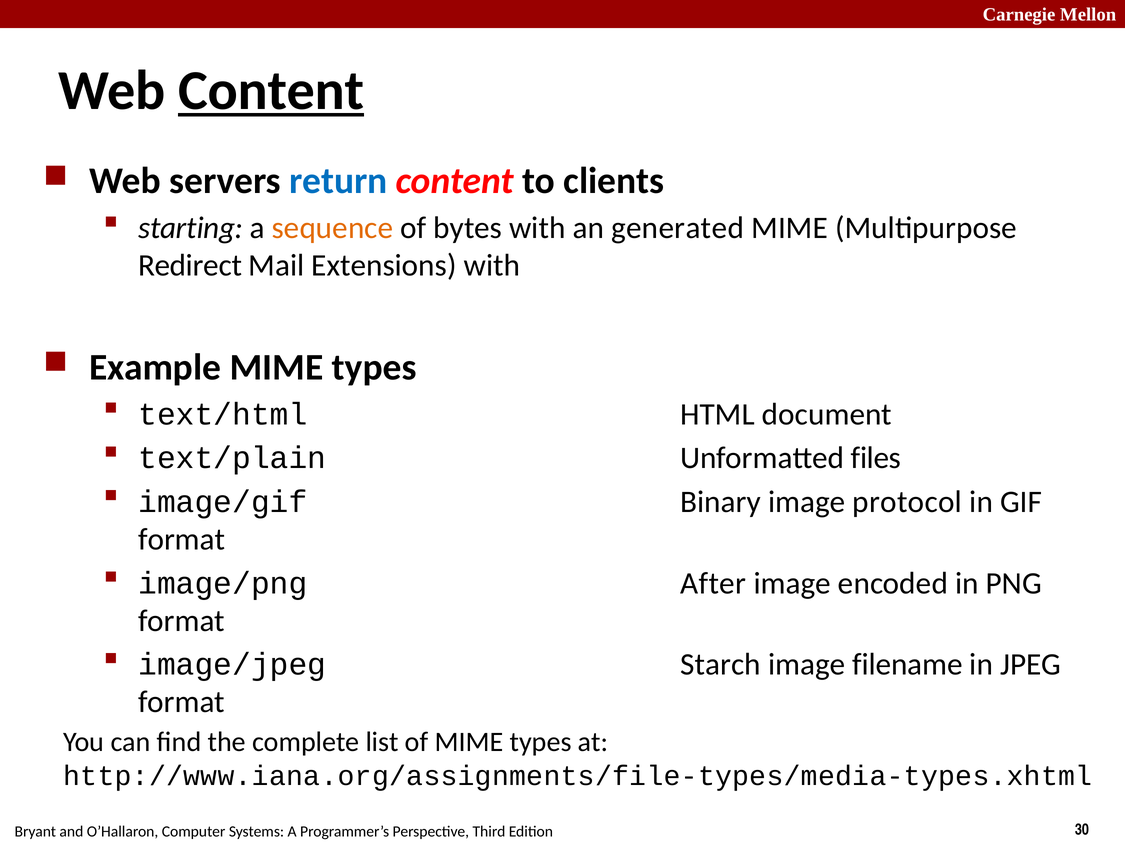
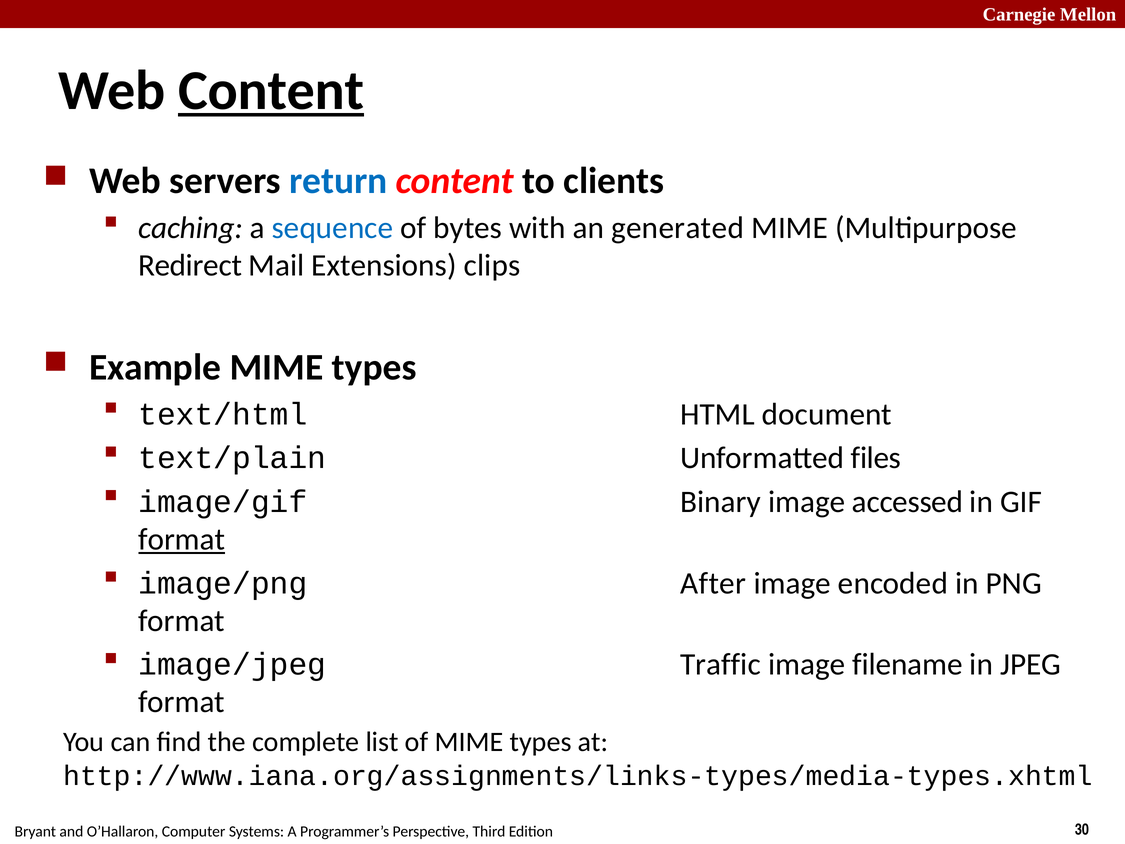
starting: starting -> caching
sequence colour: orange -> blue
Extensions with: with -> clips
protocol: protocol -> accessed
format at (182, 539) underline: none -> present
Starch: Starch -> Traffic
http://www.iana.org/assignments/file-types/media-types.xhtml: http://www.iana.org/assignments/file-types/media-types.xhtml -> http://www.iana.org/assignments/links-types/media-types.xhtml
